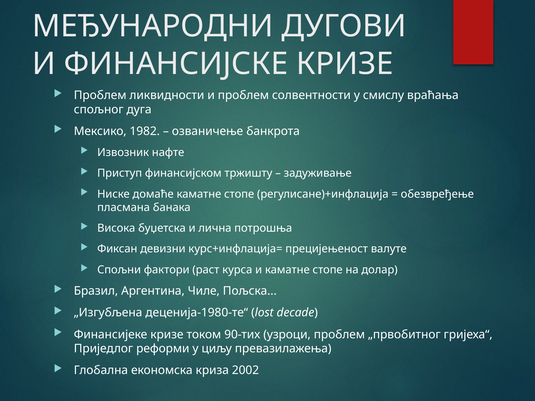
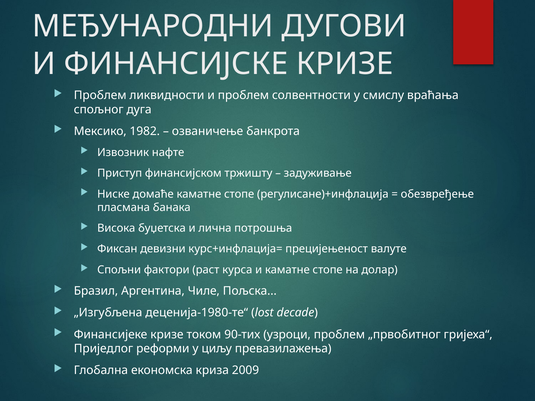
2002: 2002 -> 2009
